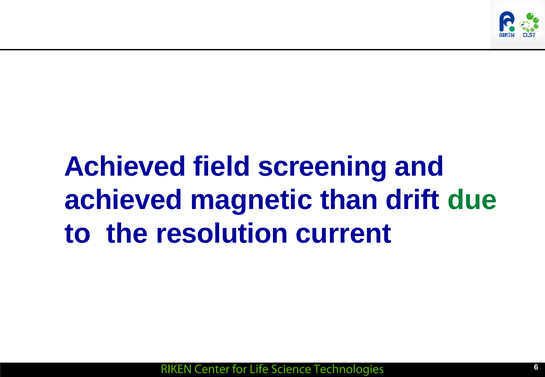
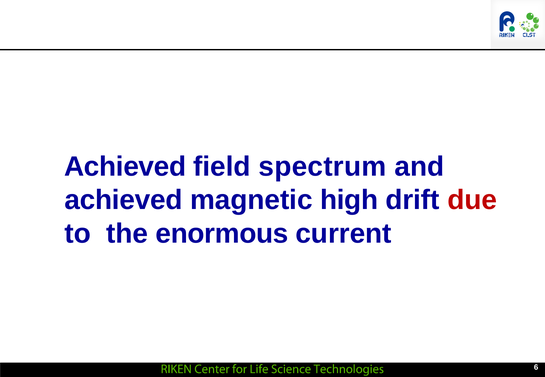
screening: screening -> spectrum
than: than -> high
due colour: green -> red
resolution: resolution -> enormous
